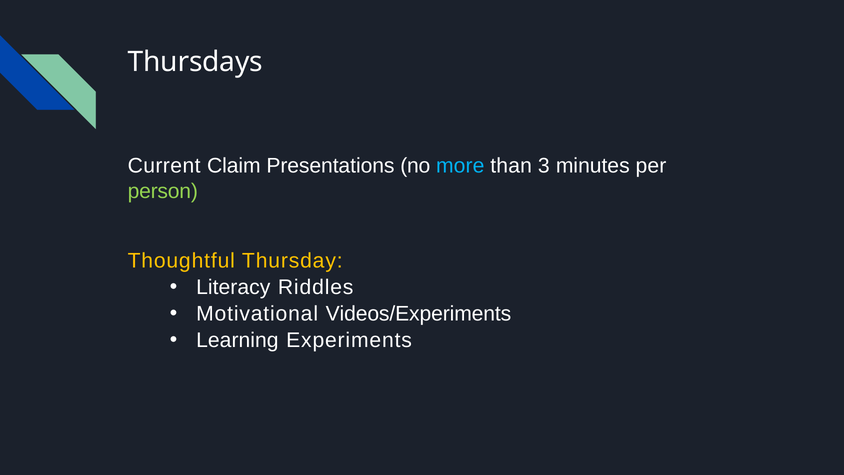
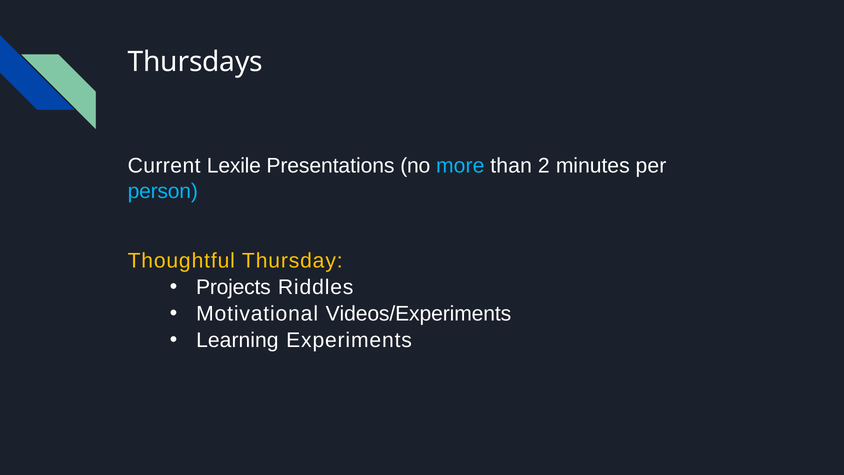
Claim: Claim -> Lexile
3: 3 -> 2
person colour: light green -> light blue
Literacy: Literacy -> Projects
